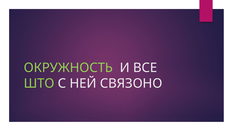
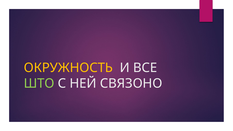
ОКРУЖНОСТЬ colour: light green -> yellow
